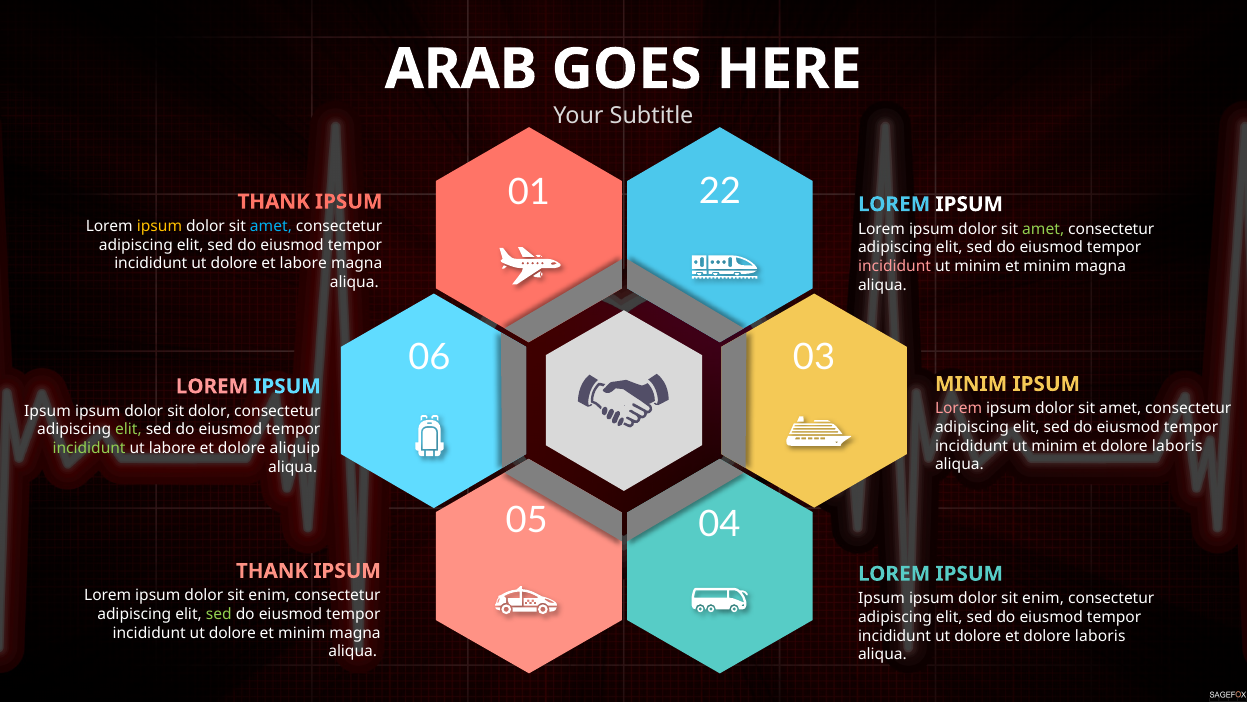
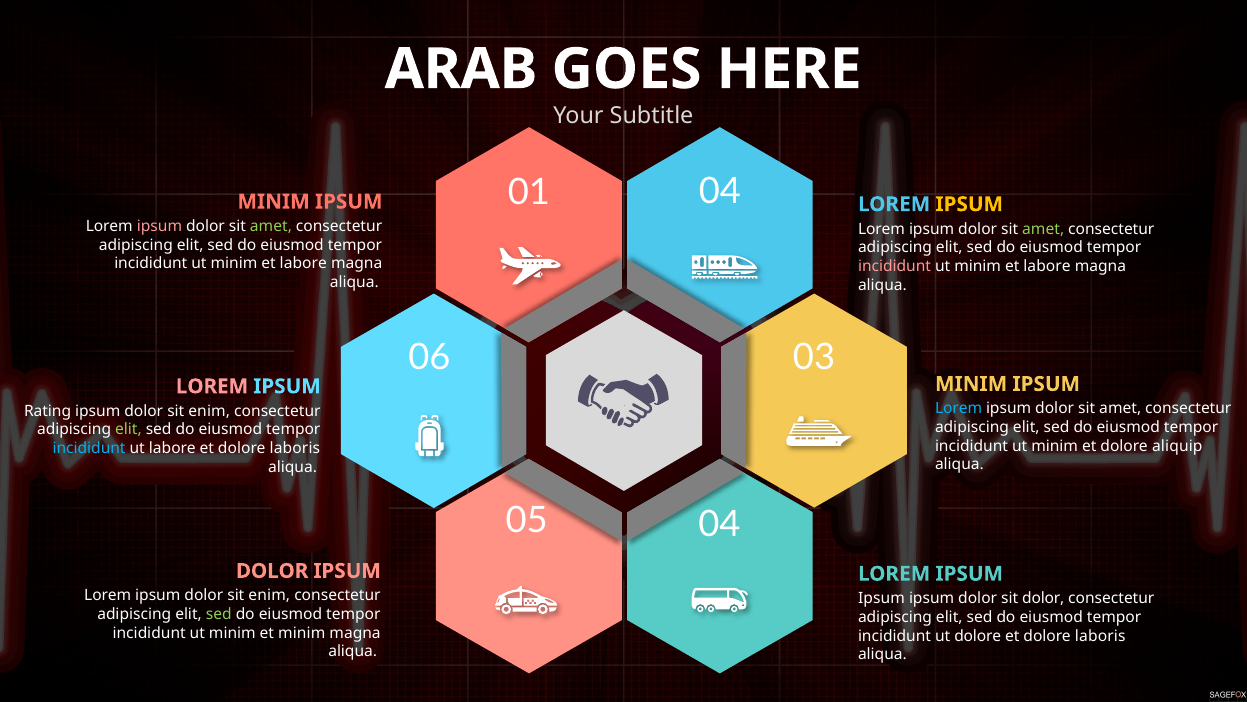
01 22: 22 -> 04
THANK at (274, 202): THANK -> MINIM
IPSUM at (969, 204) colour: white -> yellow
ipsum at (159, 226) colour: yellow -> pink
amet at (271, 226) colour: light blue -> light green
dolore at (234, 264): dolore -> minim
minim at (1047, 266): minim -> labore
Lorem at (959, 408) colour: pink -> light blue
Ipsum at (48, 411): Ipsum -> Rating
dolor at (209, 411): dolor -> enim
laboris at (1177, 446): laboris -> aliquip
incididunt at (89, 448) colour: light green -> light blue
labore et dolore aliquip: aliquip -> laboris
THANK at (272, 571): THANK -> DOLOR
enim at (1043, 598): enim -> dolor
dolore at (232, 633): dolore -> minim
